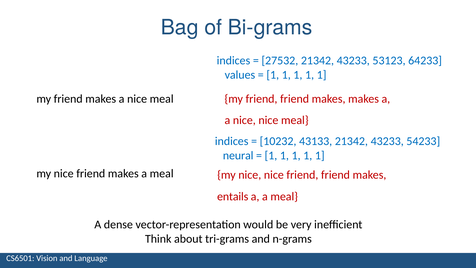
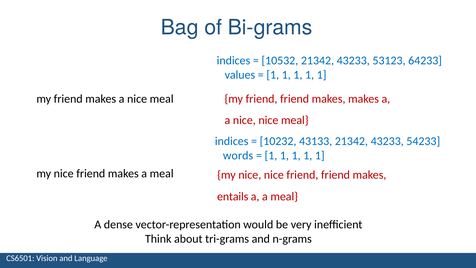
27532: 27532 -> 10532
neural: neural -> words
